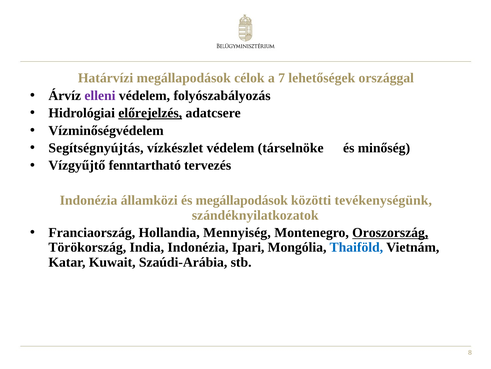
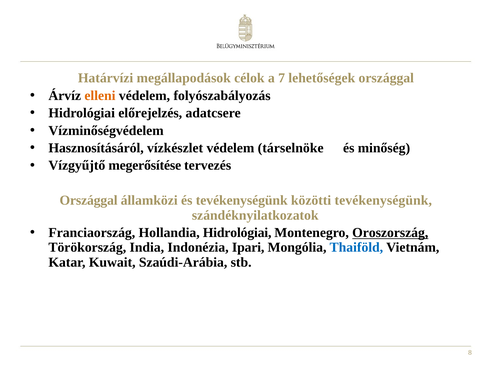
elleni colour: purple -> orange
előrejelzés underline: present -> none
Segítségnyújtás: Segítségnyújtás -> Hasznosításáról
fenntartható: fenntartható -> megerősítése
Indonézia at (89, 200): Indonézia -> Országgal
és megállapodások: megállapodások -> tevékenységünk
Hollandia Mennyiség: Mennyiség -> Hidrológiai
